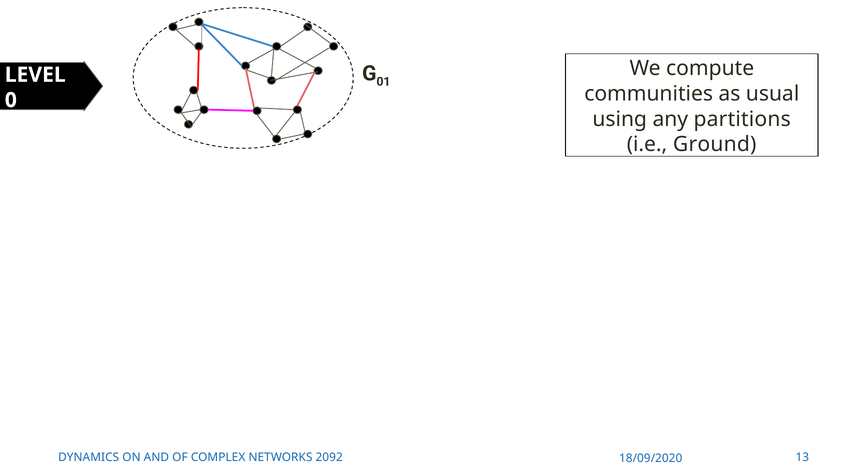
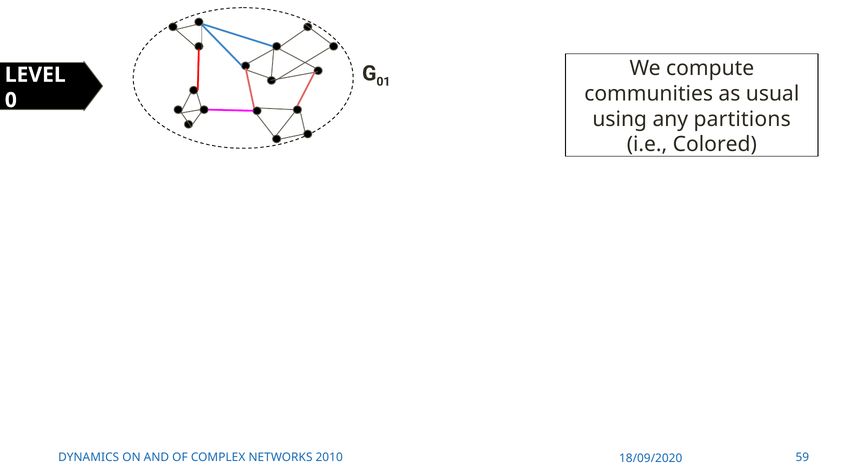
Ground: Ground -> Colored
2092: 2092 -> 2010
13: 13 -> 59
